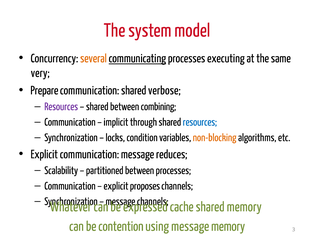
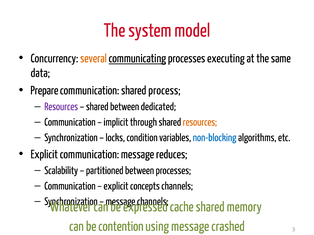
very: very -> data
verbose: verbose -> process
combining: combining -> dedicated
resources at (200, 122) colour: blue -> orange
non-blocking colour: orange -> blue
proposes: proposes -> concepts
message memory: memory -> crashed
